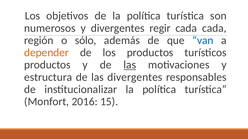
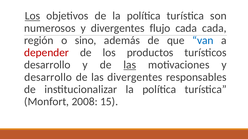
Los at (32, 16) underline: none -> present
regir: regir -> flujo
sólo: sólo -> sino
depender colour: orange -> red
productos at (47, 65): productos -> desarrollo
estructura at (48, 77): estructura -> desarrollo
2016: 2016 -> 2008
